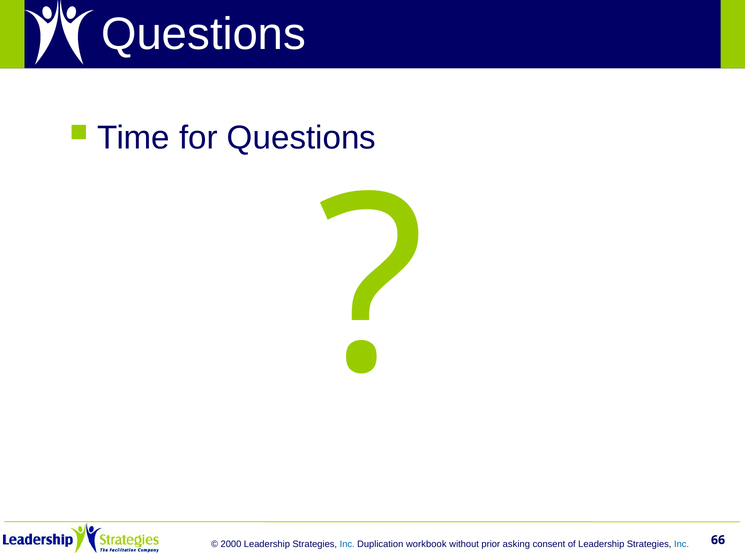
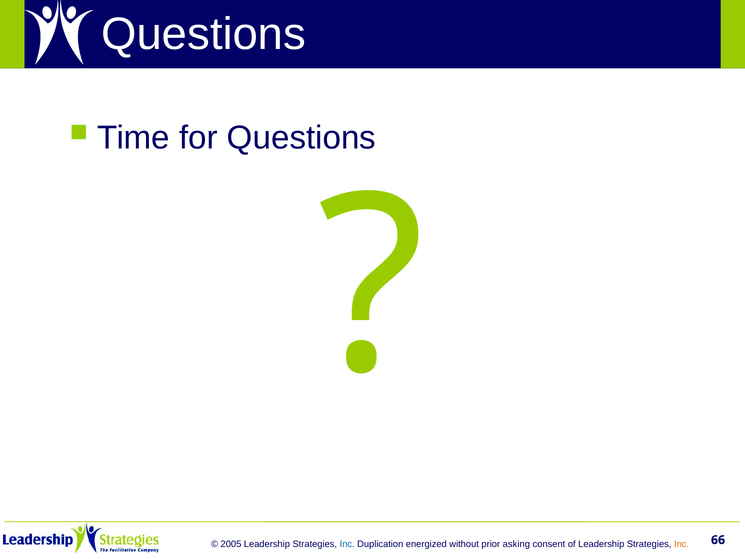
2000: 2000 -> 2005
workbook: workbook -> energized
Inc at (682, 544) colour: blue -> orange
